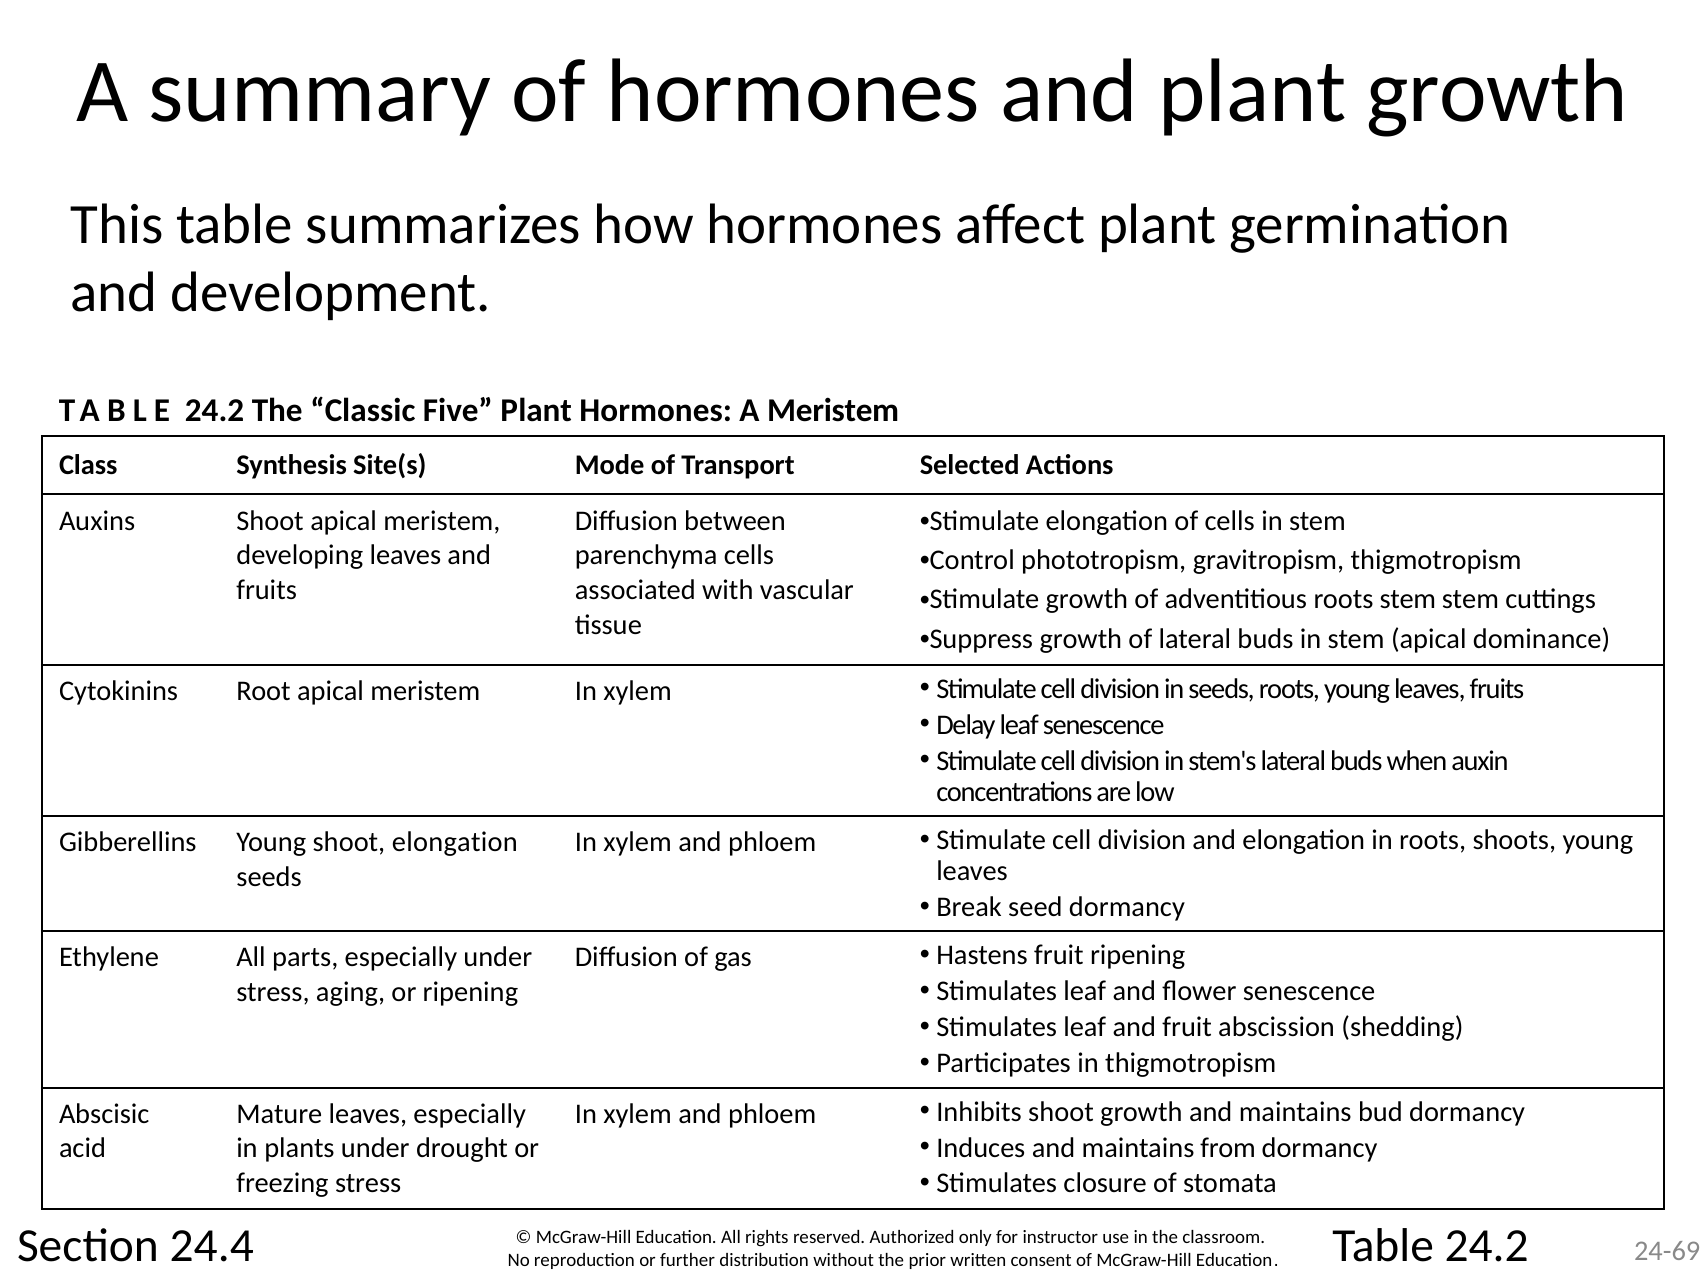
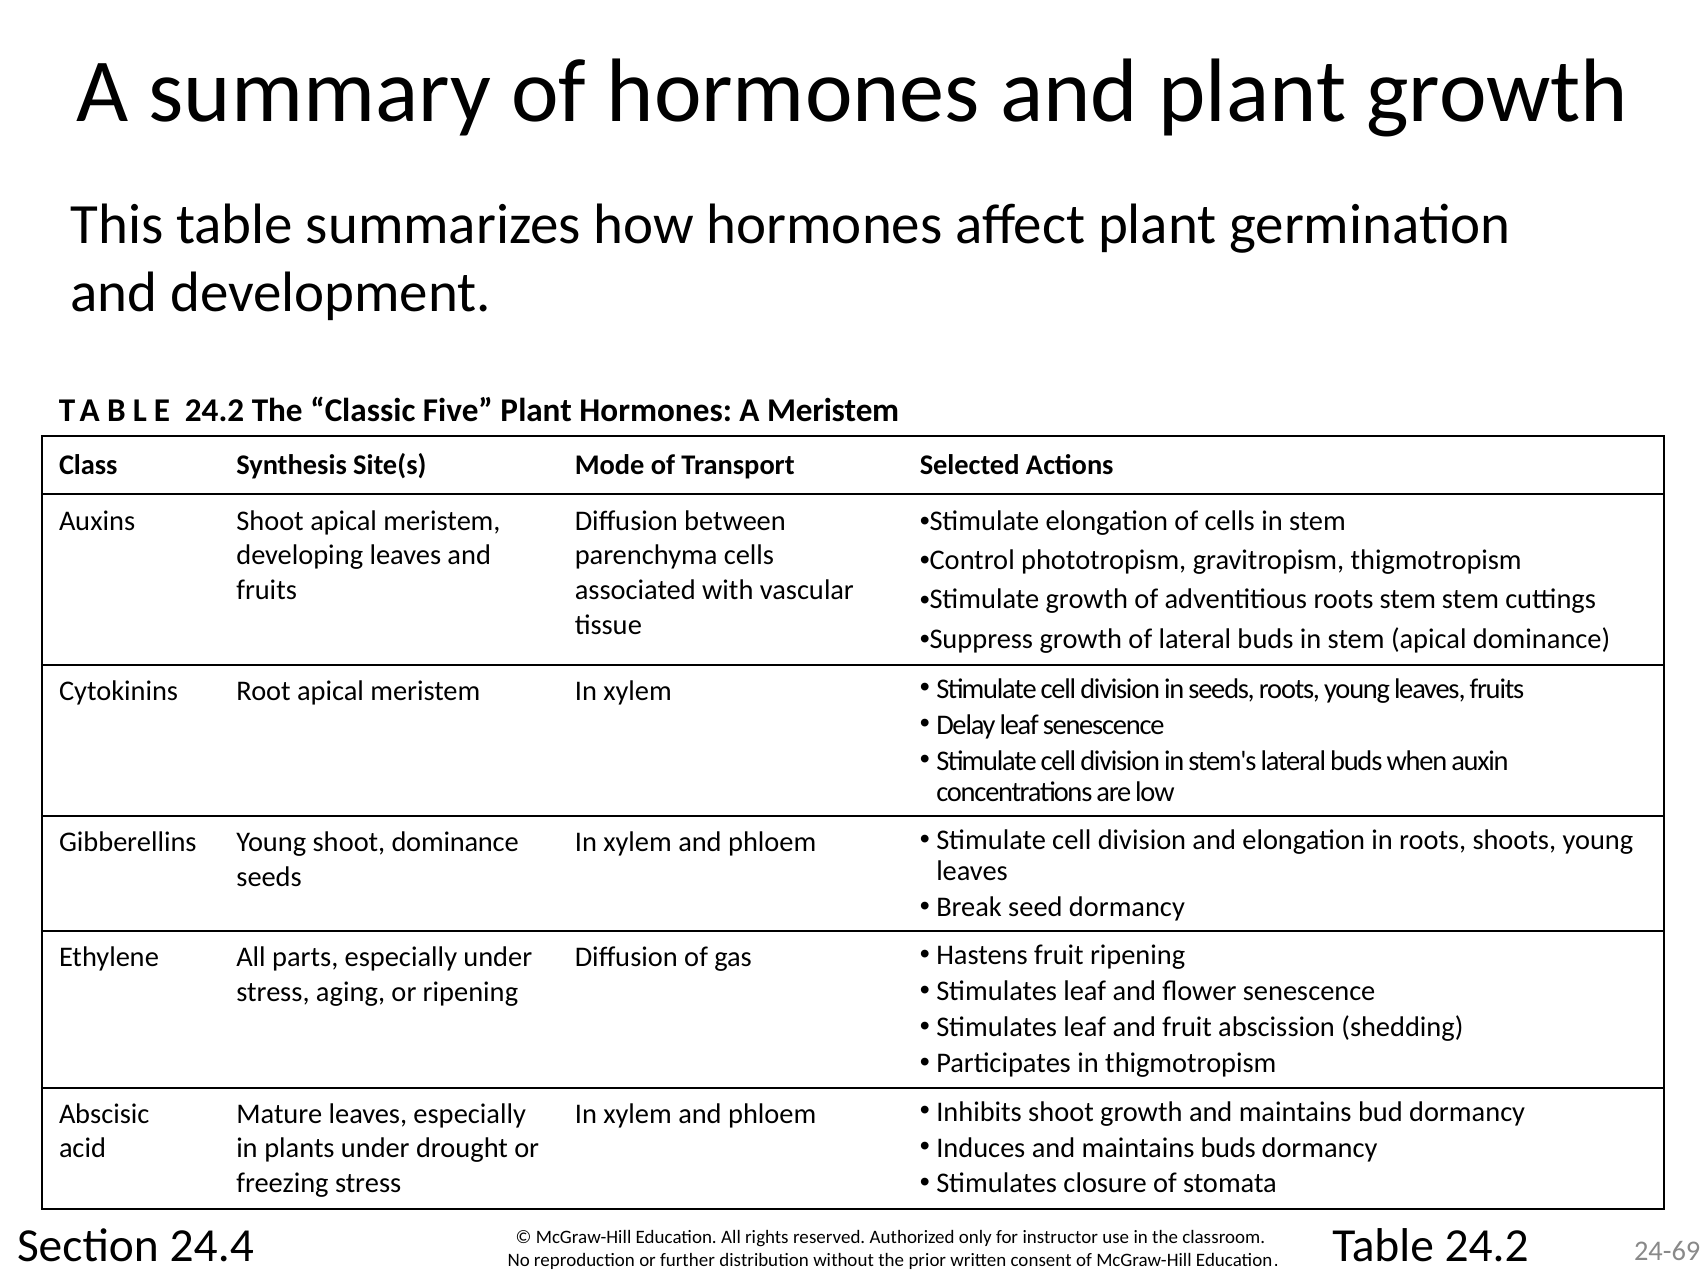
shoot elongation: elongation -> dominance
maintains from: from -> buds
